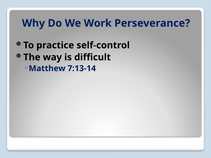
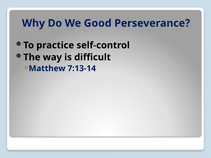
Work: Work -> Good
